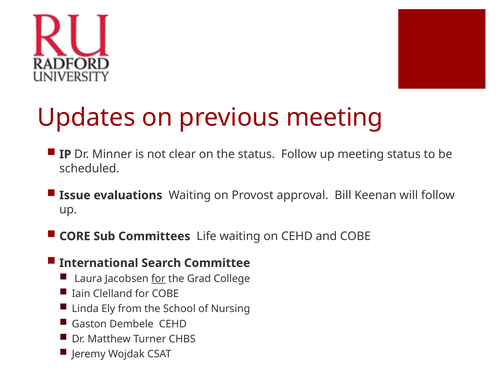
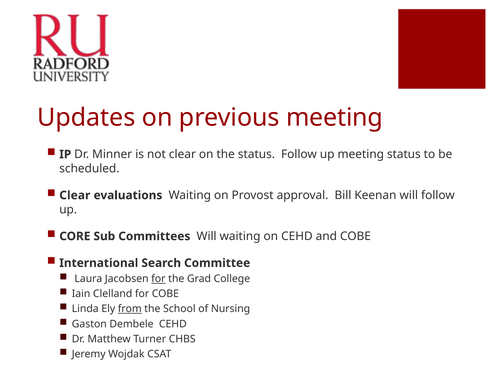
Issue at (75, 195): Issue -> Clear
Committees Life: Life -> Will
from underline: none -> present
